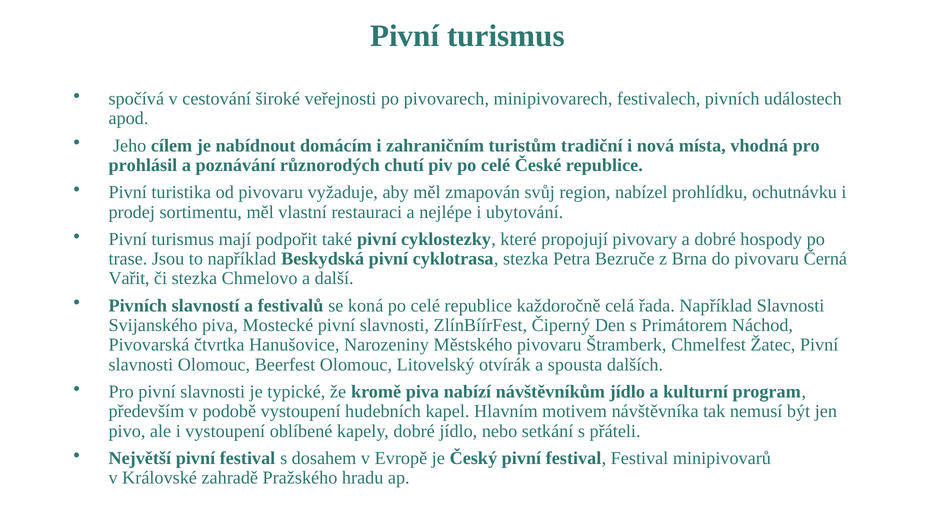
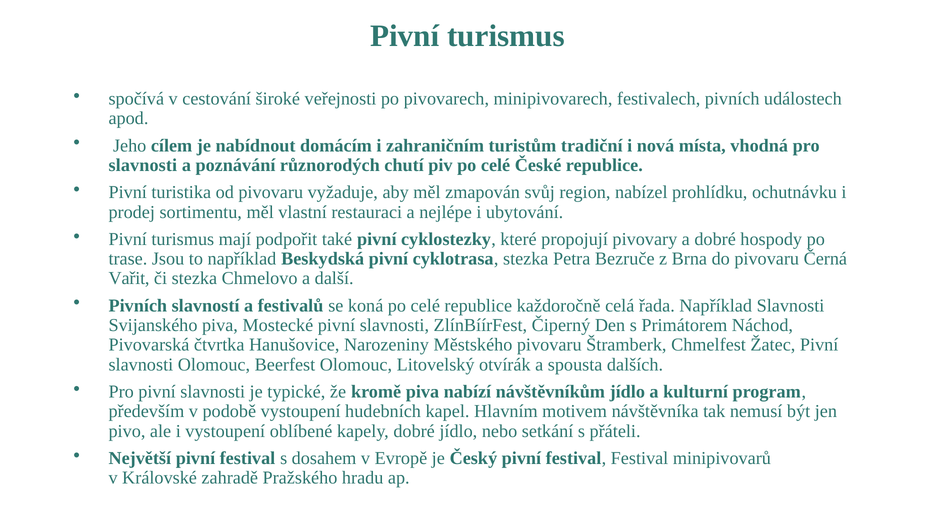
prohlásil at (143, 165): prohlásil -> slavnosti
